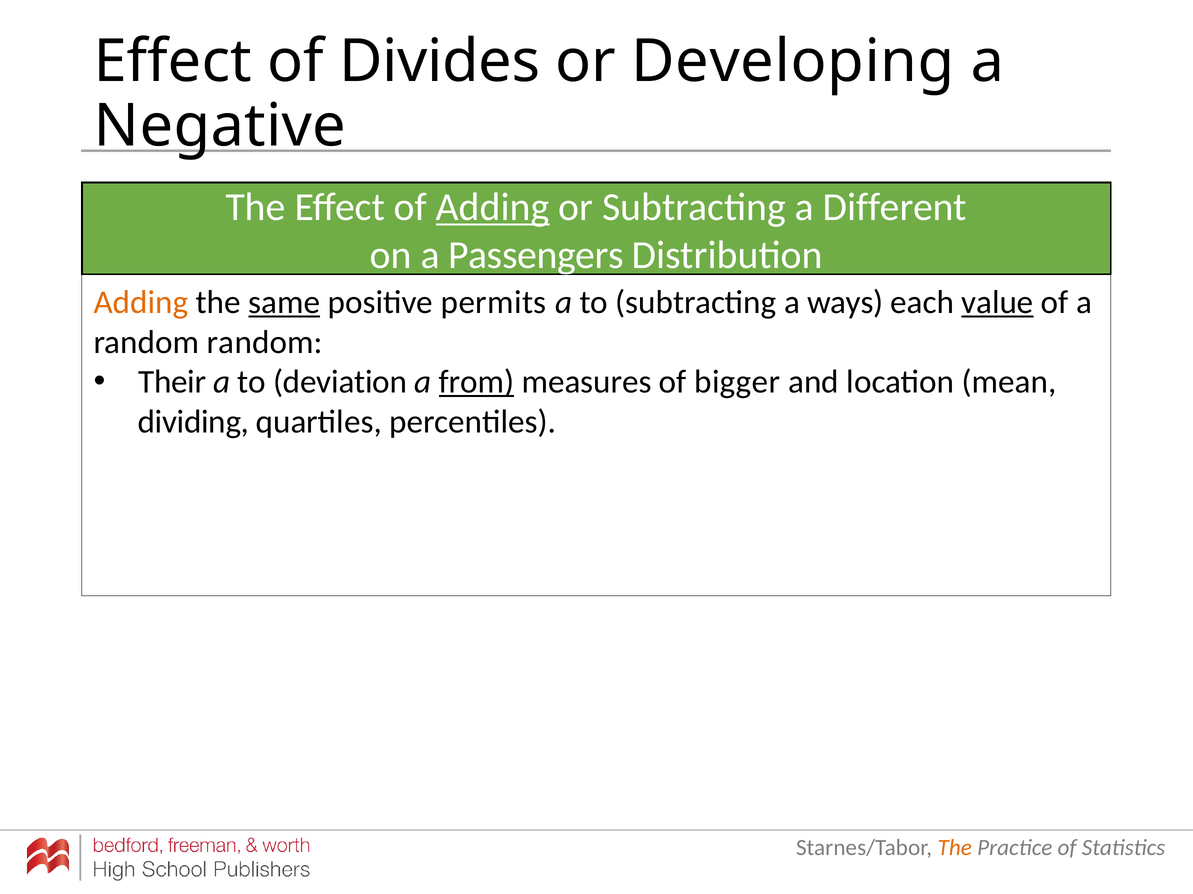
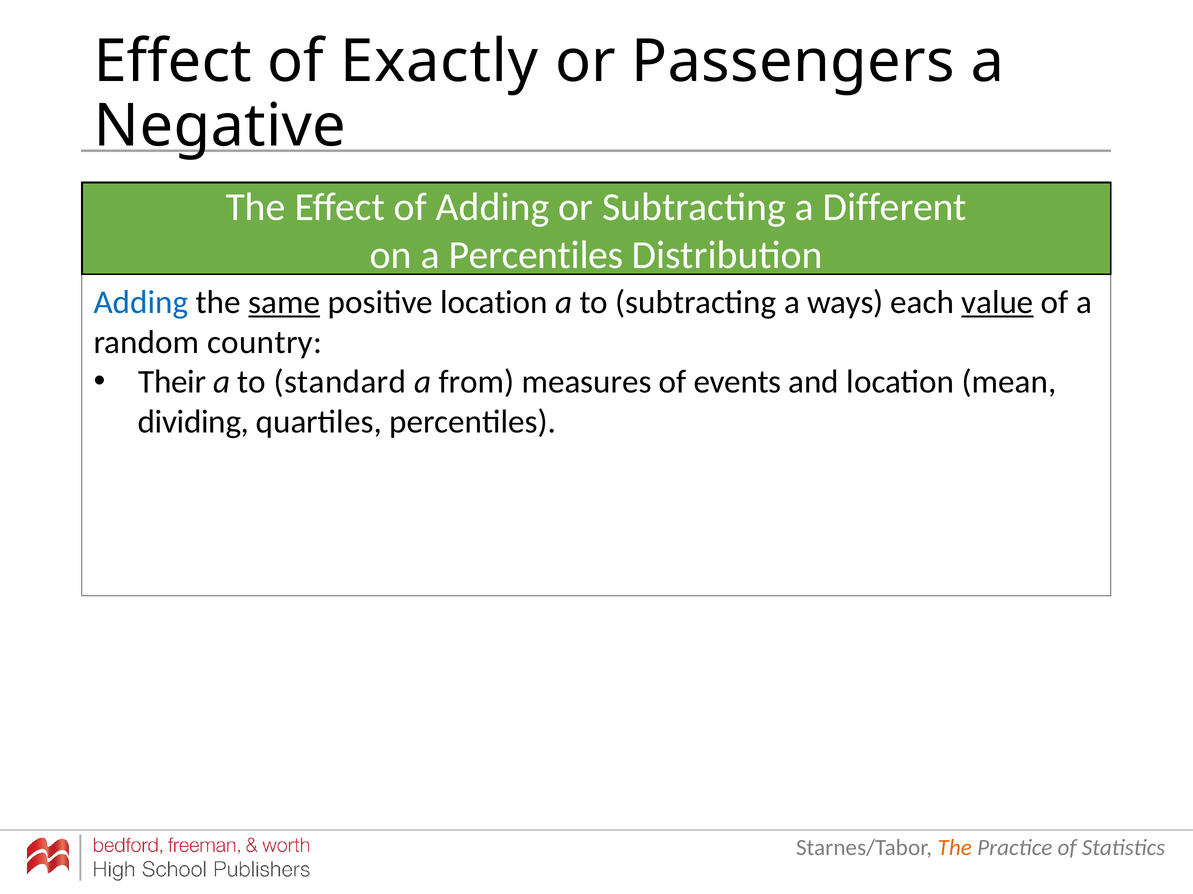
Divides: Divides -> Exactly
Developing: Developing -> Passengers
Adding at (493, 208) underline: present -> none
a Passengers: Passengers -> Percentiles
Adding at (141, 303) colour: orange -> blue
positive permits: permits -> location
random random: random -> country
deviation: deviation -> standard
from underline: present -> none
bigger: bigger -> events
